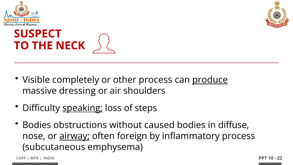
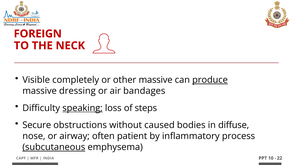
SUSPECT: SUSPECT -> FOREIGN
other process: process -> massive
shoulders: shoulders -> bandages
Bodies at (37, 125): Bodies -> Secure
airway underline: present -> none
foreign: foreign -> patient
subcutaneous underline: none -> present
